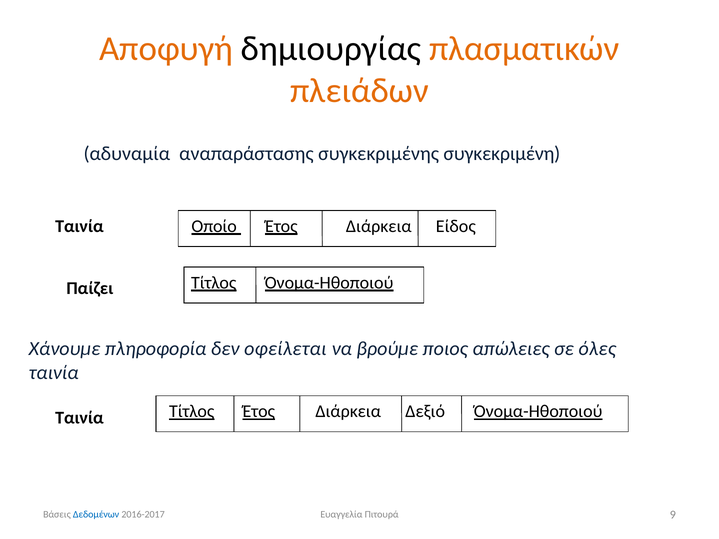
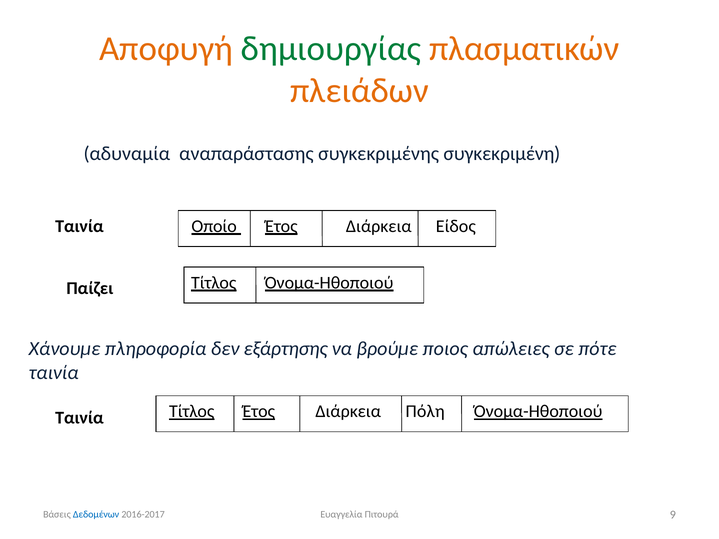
δημιουργίας colour: black -> green
οφείλεται: οφείλεται -> εξάρτησης
όλες: όλες -> πότε
Δεξιό: Δεξιό -> Πόλη
